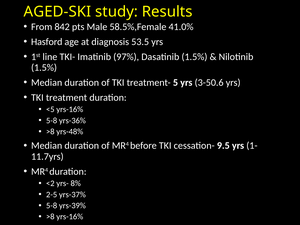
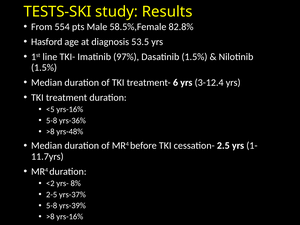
AGED-SKI: AGED-SKI -> TESTS-SKI
842: 842 -> 554
41.0%: 41.0% -> 82.8%
5: 5 -> 6
3-50.6: 3-50.6 -> 3-12.4
9.5: 9.5 -> 2.5
